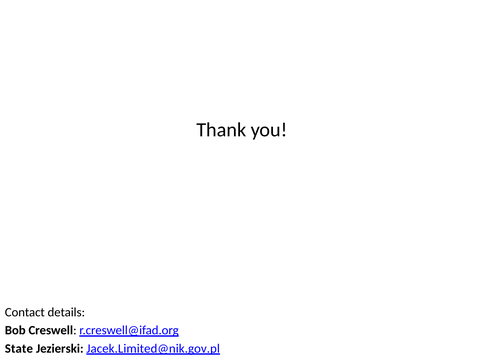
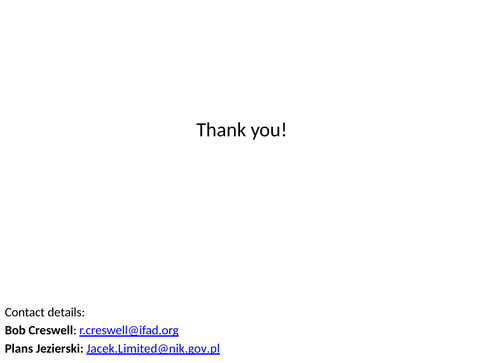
State: State -> Plans
